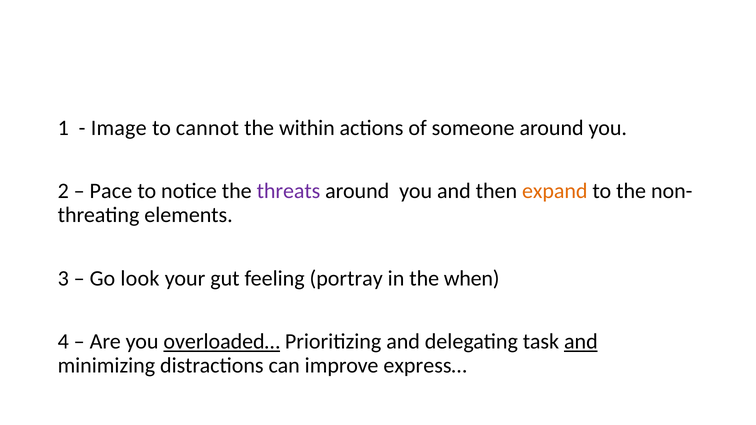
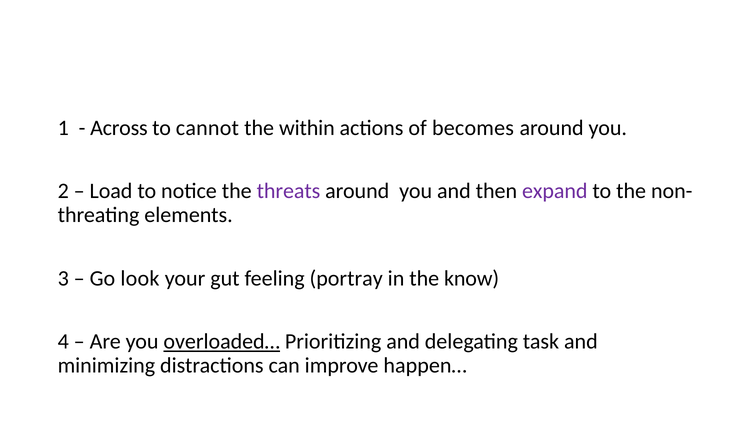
Image: Image -> Across
someone: someone -> becomes
Pace: Pace -> Load
expand colour: orange -> purple
when: when -> know
and at (581, 342) underline: present -> none
express…: express… -> happen…
